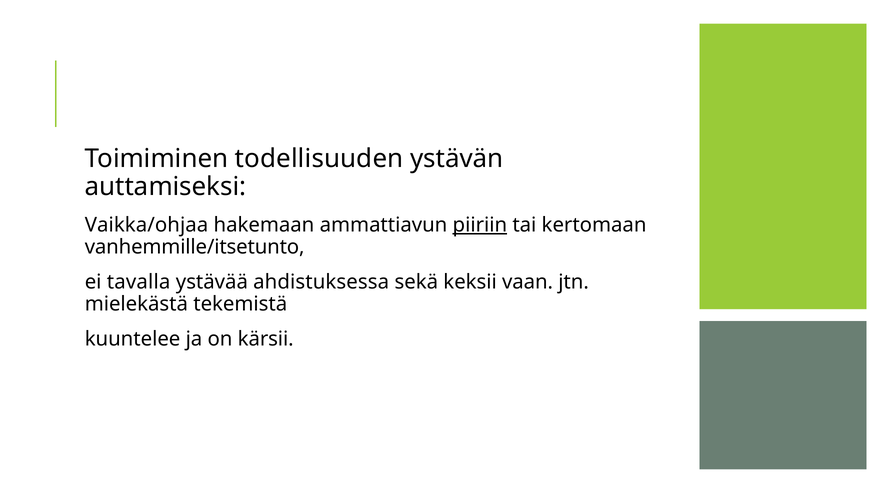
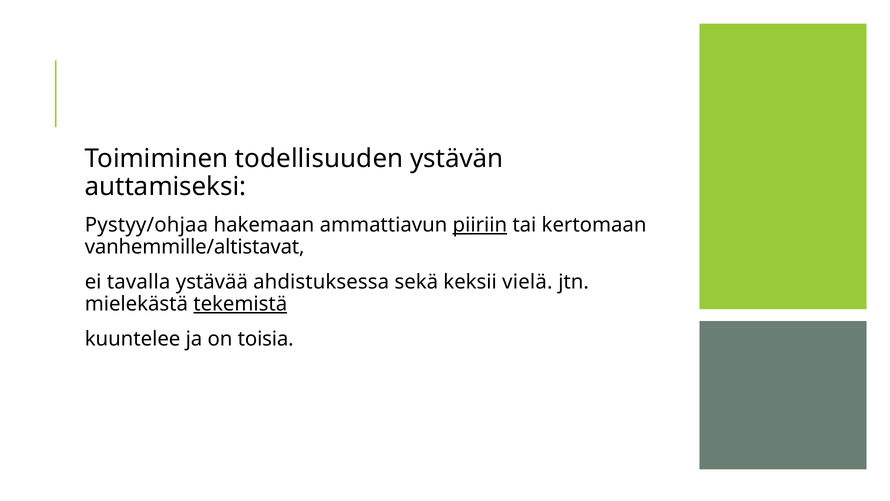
Vaikka/ohjaa: Vaikka/ohjaa -> Pystyy/ohjaa
vanhemmille/itsetunto: vanhemmille/itsetunto -> vanhemmille/altistavat
vaan: vaan -> vielä
tekemistä underline: none -> present
kärsii: kärsii -> toisia
